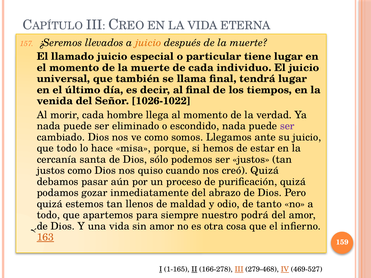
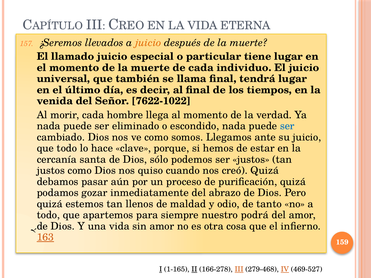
1026-1022: 1026-1022 -> 7622-1022
ser at (287, 126) colour: purple -> blue
misa: misa -> clave
